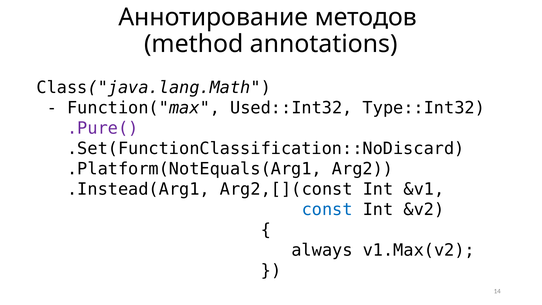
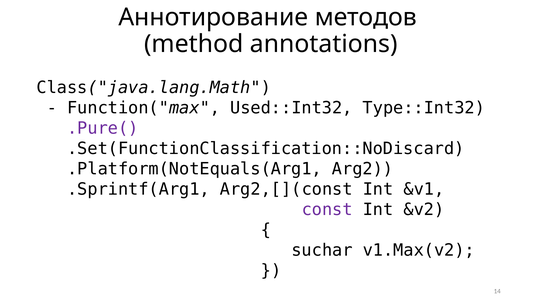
.Instead(Arg1: .Instead(Arg1 -> .Sprintf(Arg1
const colour: blue -> purple
always: always -> suchar
